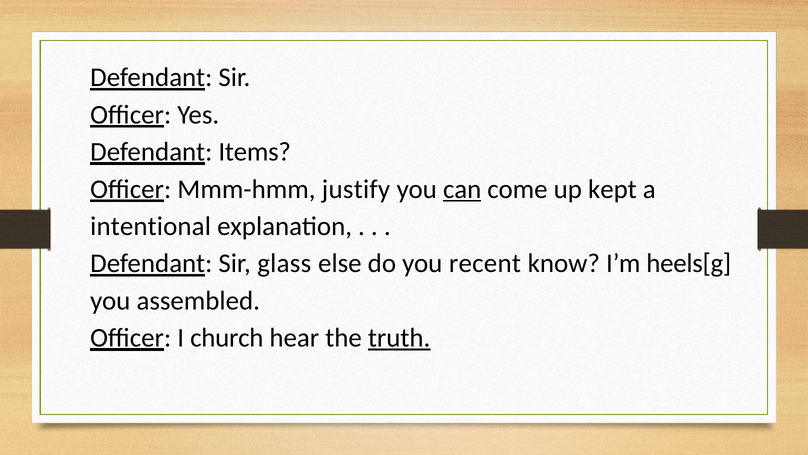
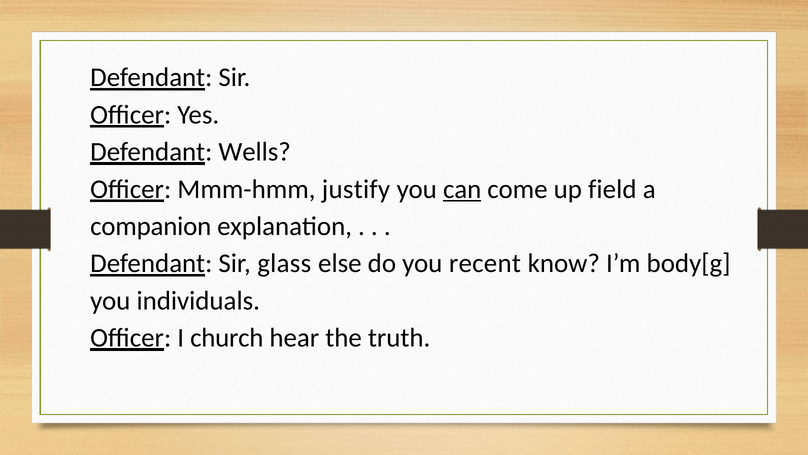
Items: Items -> Wells
kept: kept -> field
intentional: intentional -> companion
heels[g: heels[g -> body[g
assembled: assembled -> individuals
truth underline: present -> none
